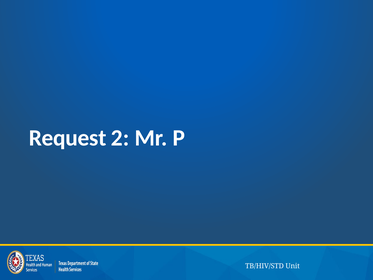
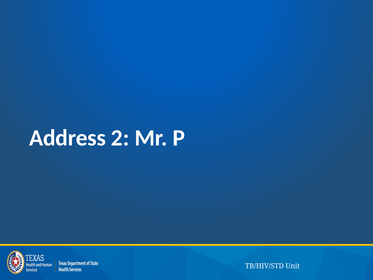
Request: Request -> Address
